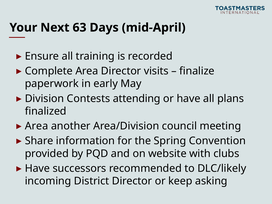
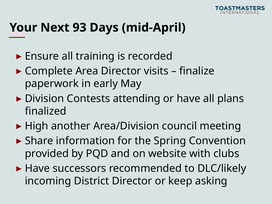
63: 63 -> 93
Area at (37, 126): Area -> High
